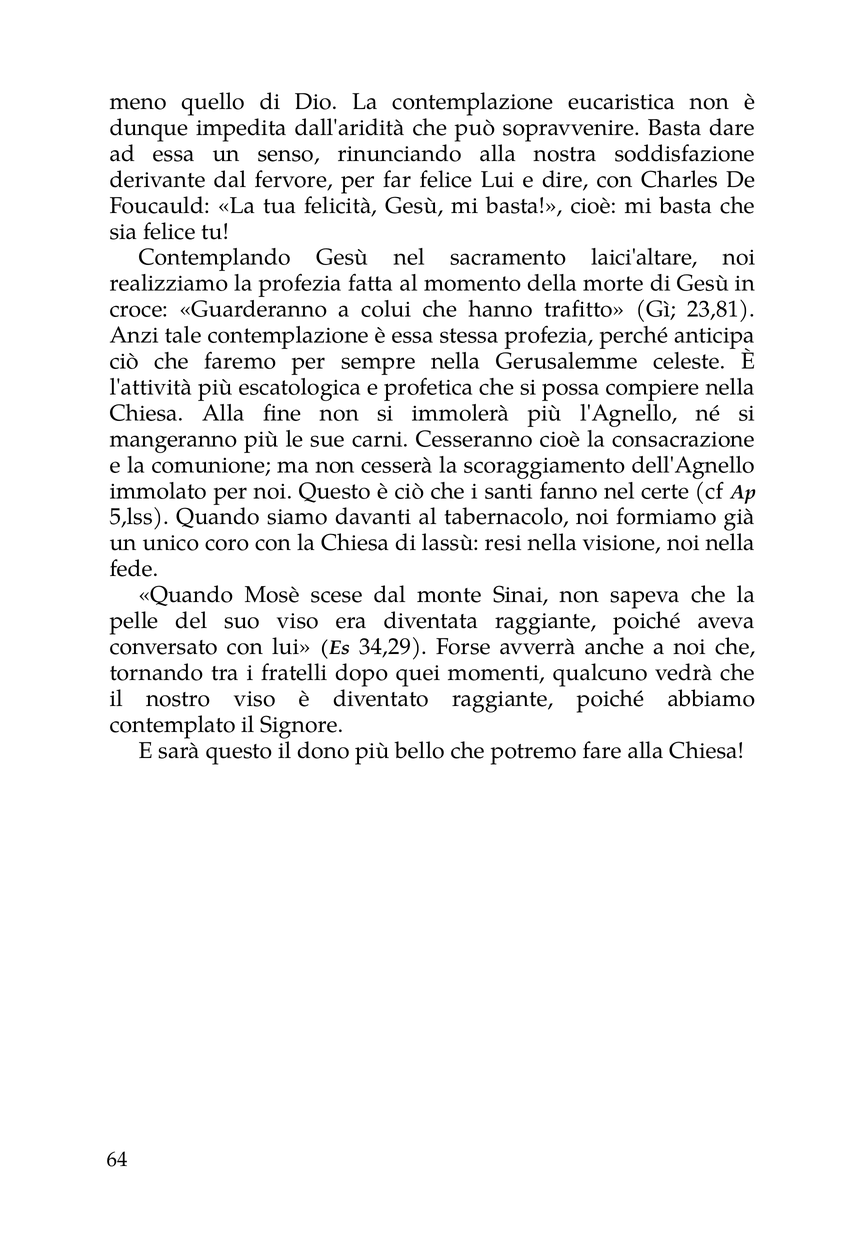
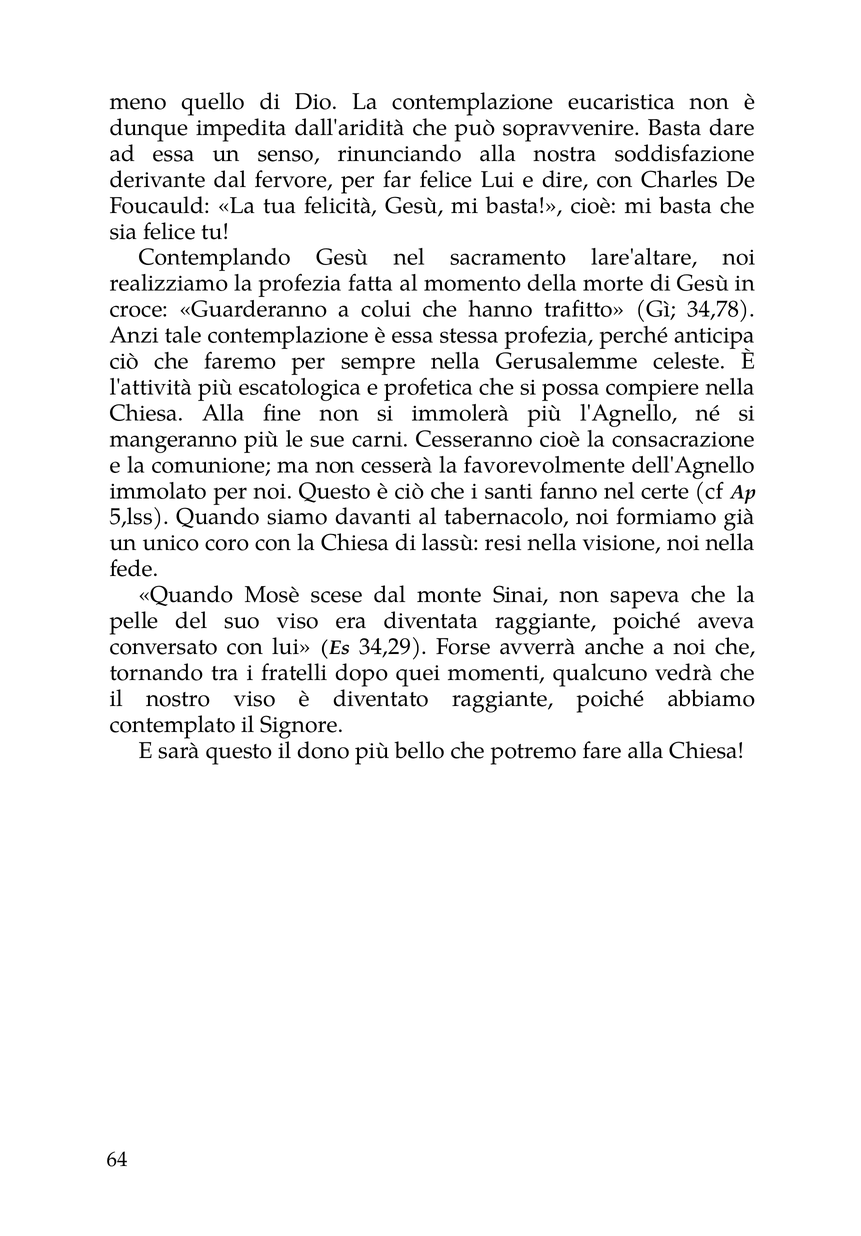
laici'altare: laici'altare -> lare'altare
23,81: 23,81 -> 34,78
scoraggiamento: scoraggiamento -> favorevolmente
